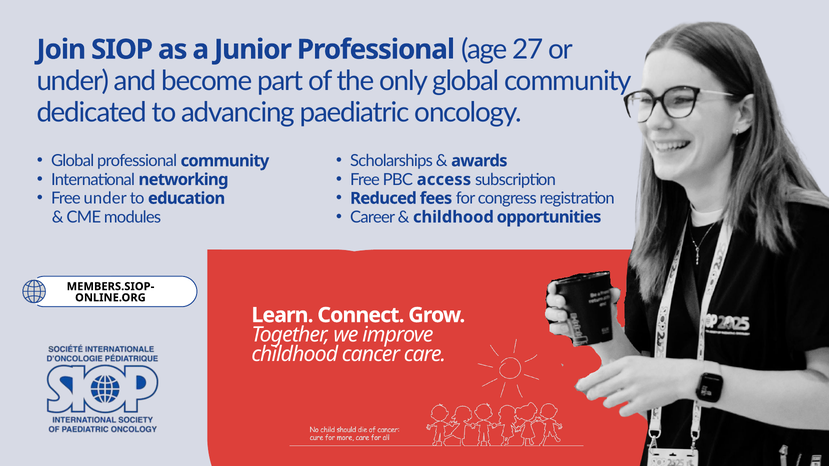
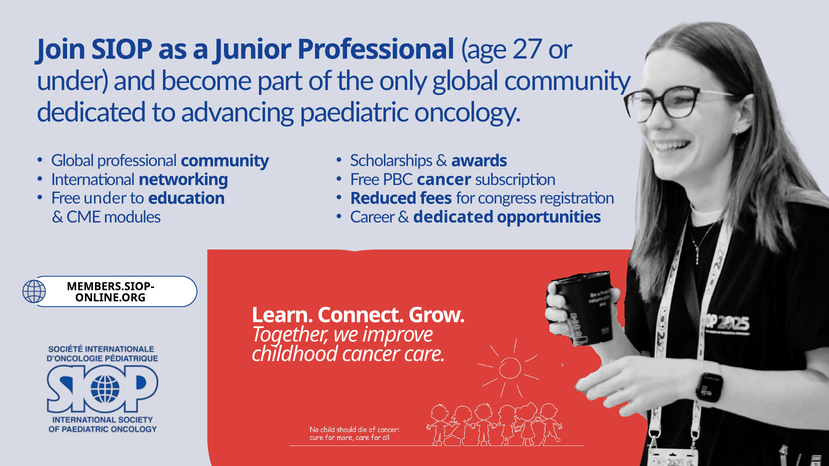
PBC access: access -> cancer
childhood at (453, 217): childhood -> dedicated
